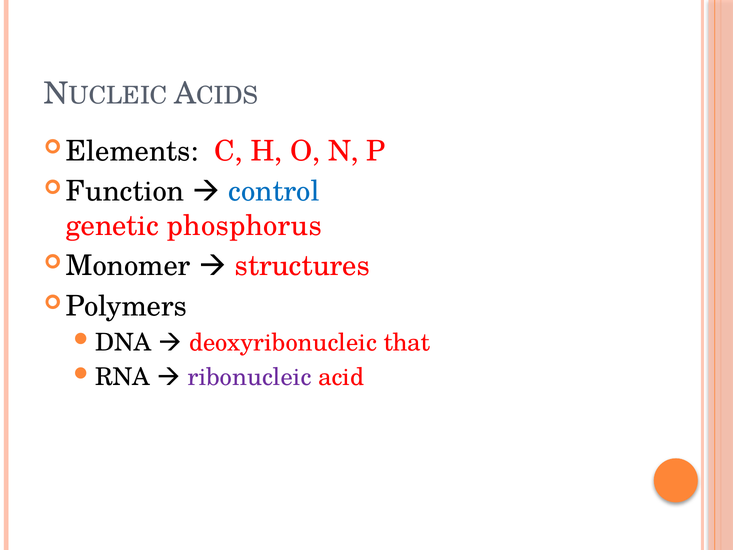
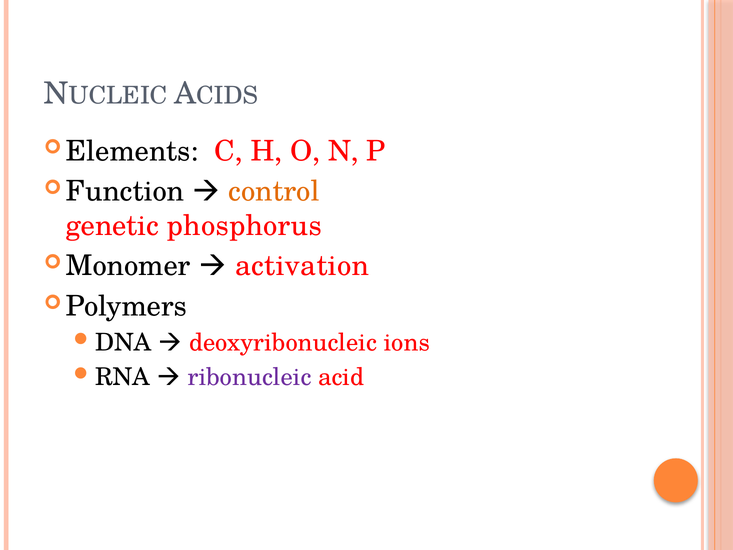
control colour: blue -> orange
structures: structures -> activation
that: that -> ions
